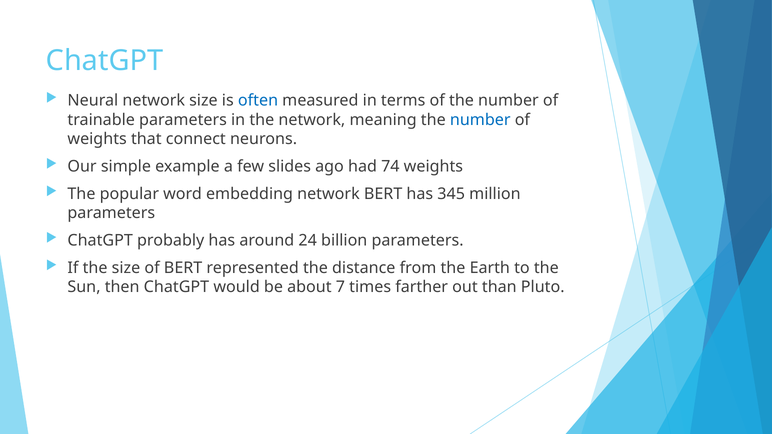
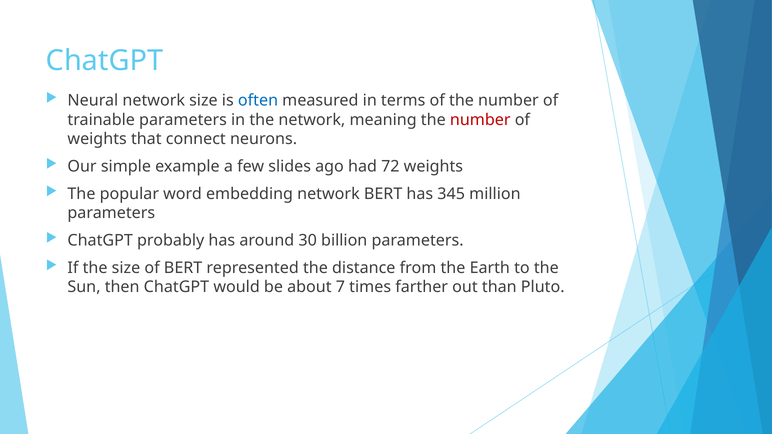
number at (480, 120) colour: blue -> red
74: 74 -> 72
24: 24 -> 30
